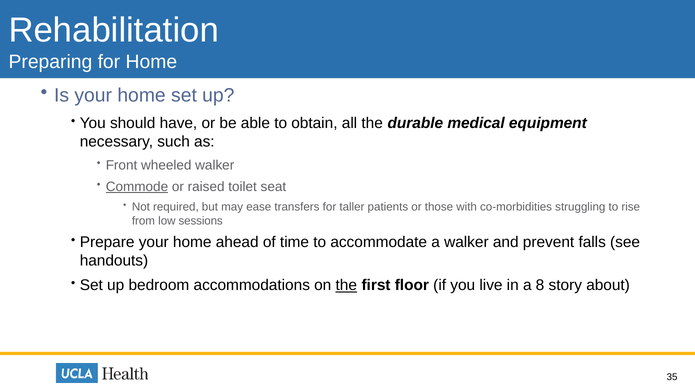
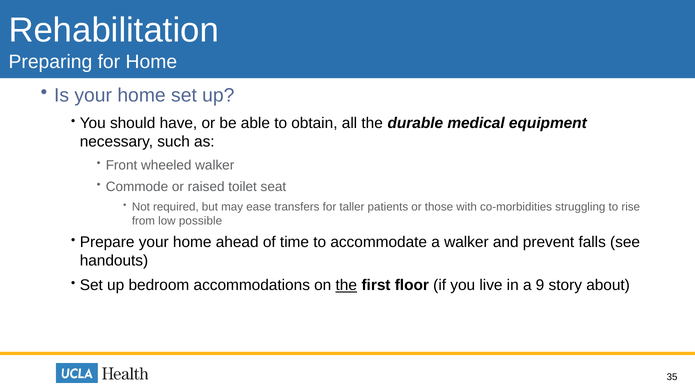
Commode underline: present -> none
sessions: sessions -> possible
8: 8 -> 9
